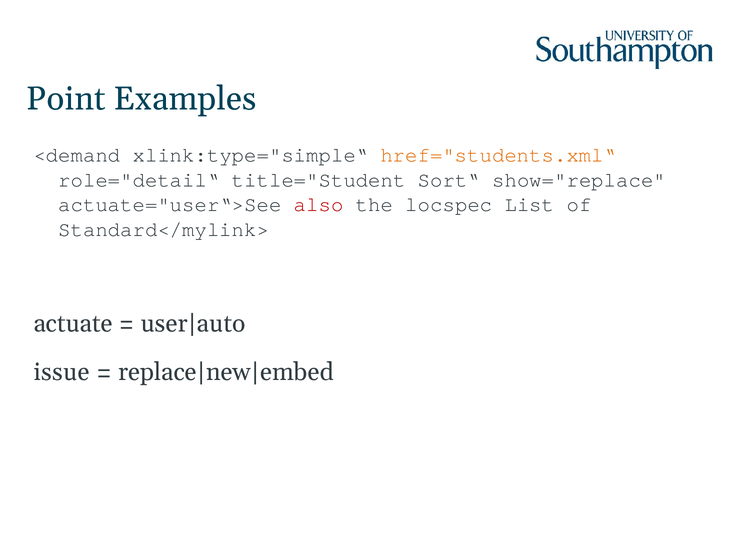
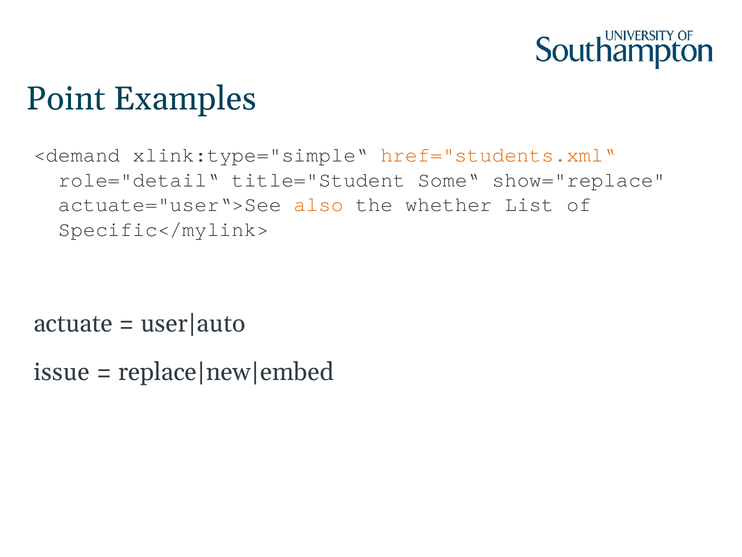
Sort“: Sort“ -> Some“
also colour: red -> orange
locspec: locspec -> whether
Standard</mylink>: Standard</mylink> -> Specific</mylink>
